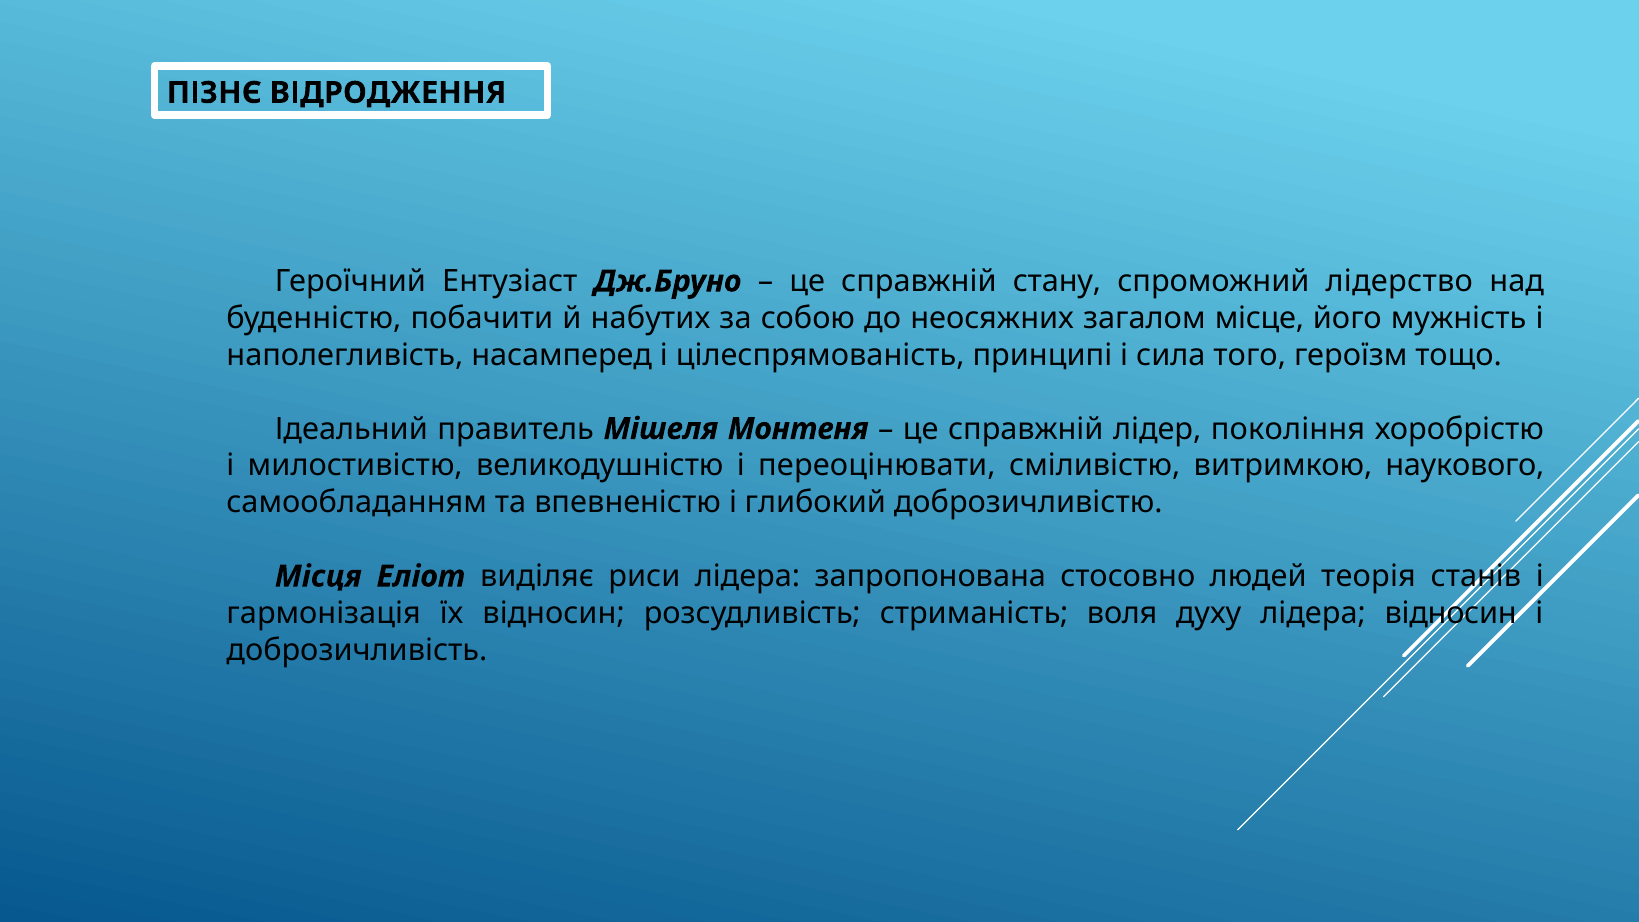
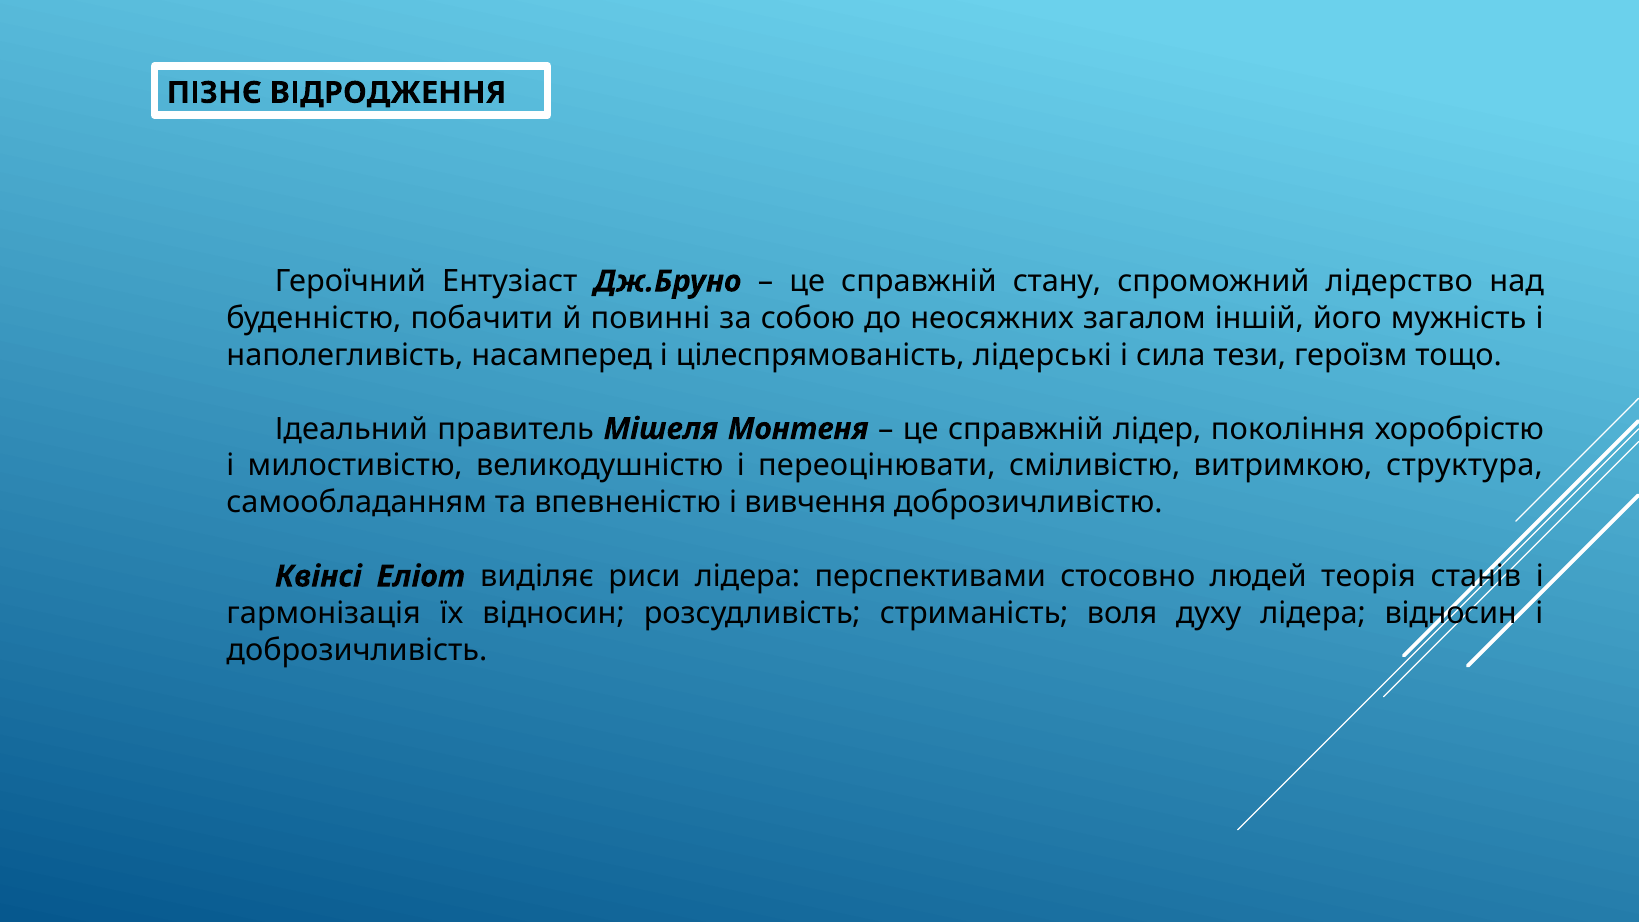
набутих: набутих -> повинні
місце: місце -> іншій
принципі: принципі -> лідерські
того: того -> тези
наукового: наукового -> структура
глибокий: глибокий -> вивчення
Місця: Місця -> Квінсі
запропонована: запропонована -> перспективами
